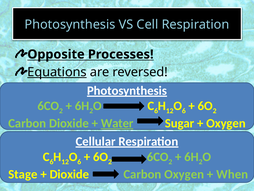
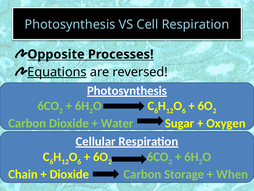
Water underline: present -> none
Stage: Stage -> Chain
Carbon Oxygen: Oxygen -> Storage
